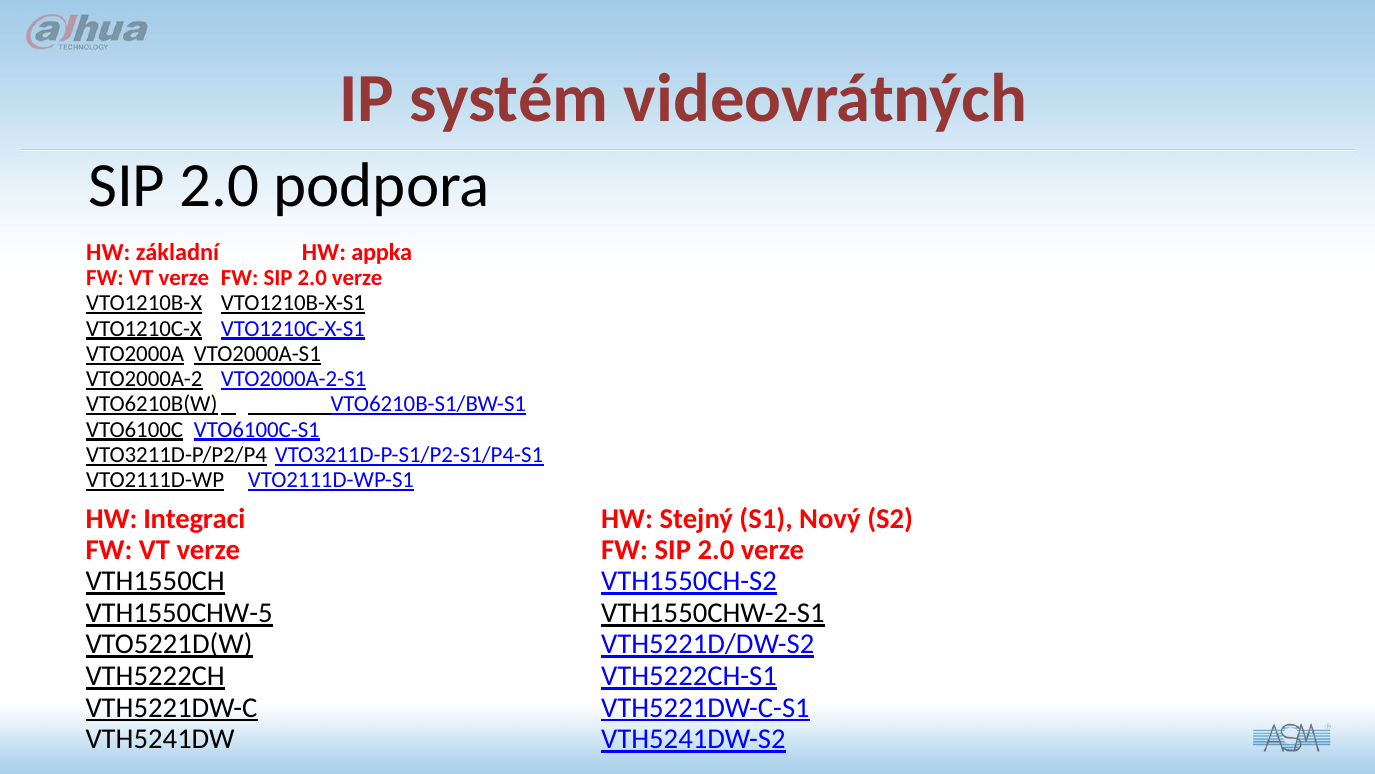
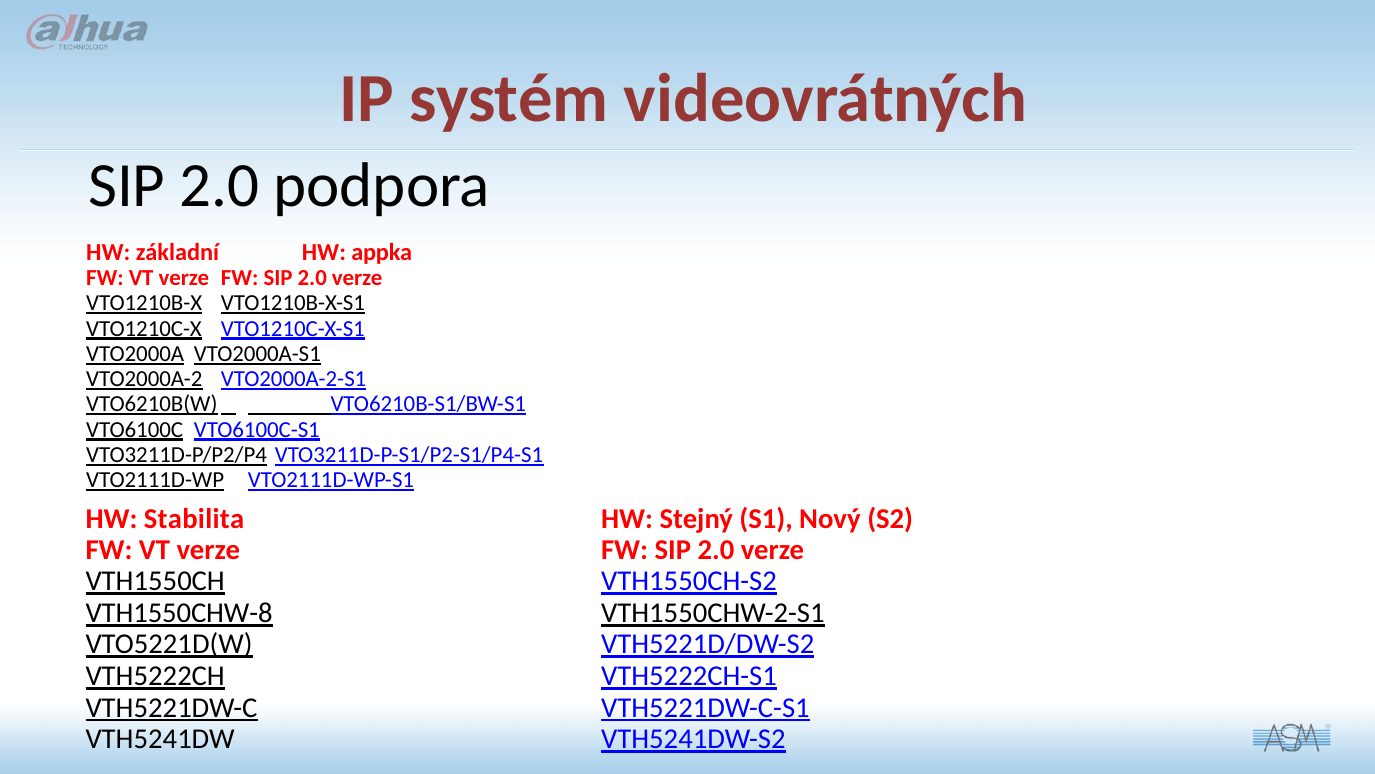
Integraci: Integraci -> Stabilita
VTH1550CHW-5: VTH1550CHW-5 -> VTH1550CHW-8
